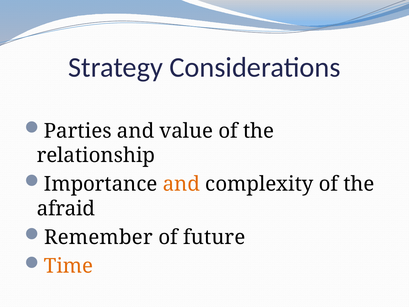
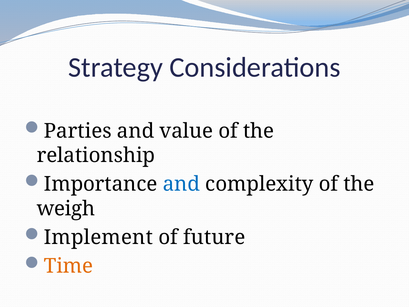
and at (181, 184) colour: orange -> blue
afraid: afraid -> weigh
Remember: Remember -> Implement
